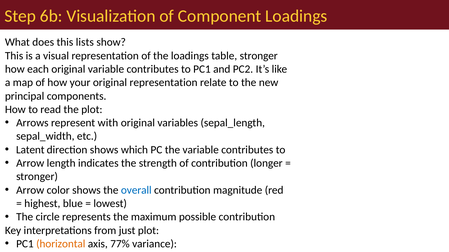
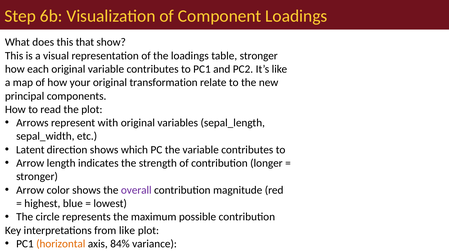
lists: lists -> that
original representation: representation -> transformation
overall at (136, 190) colour: blue -> purple
from just: just -> like
77%: 77% -> 84%
